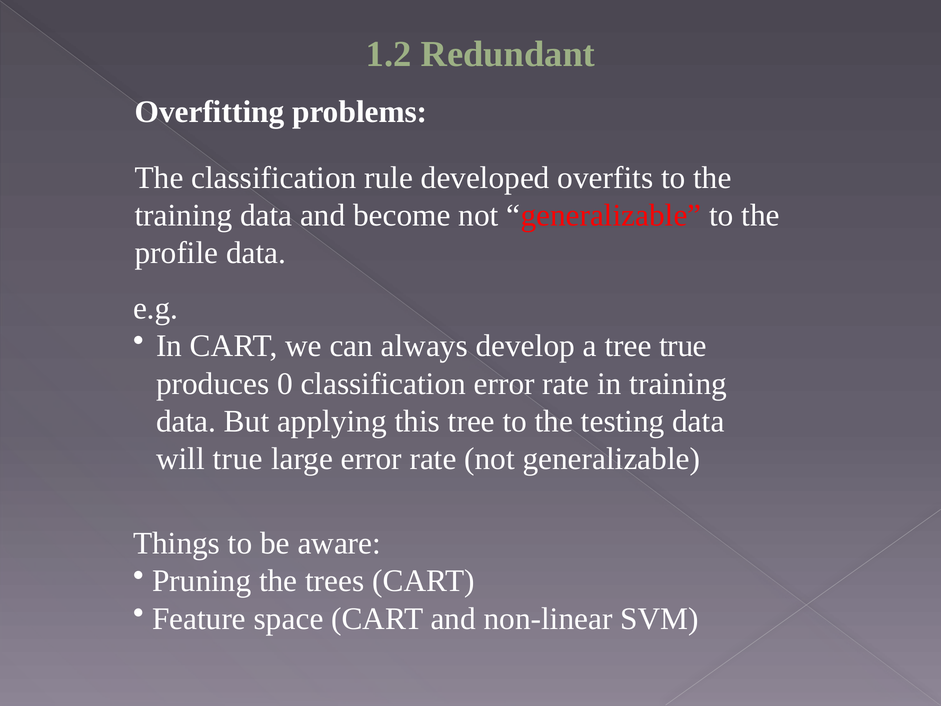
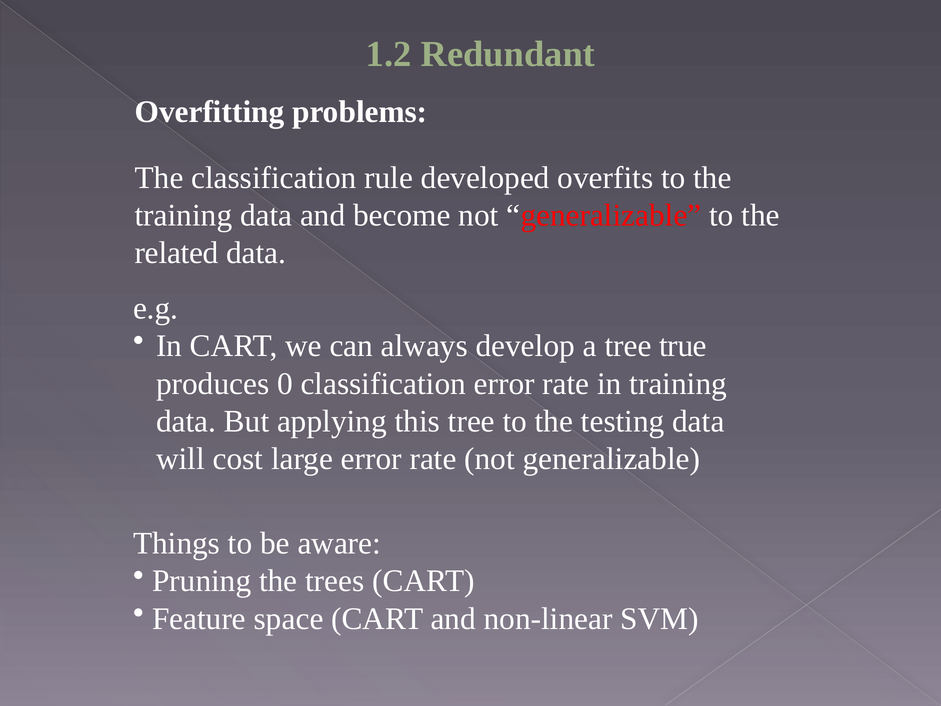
profile: profile -> related
will true: true -> cost
